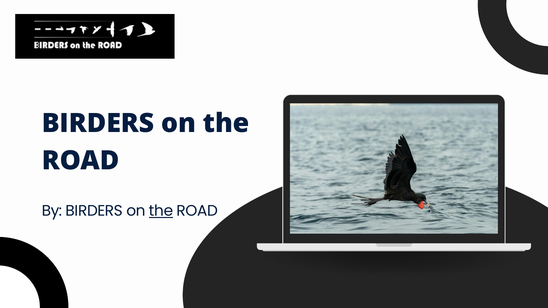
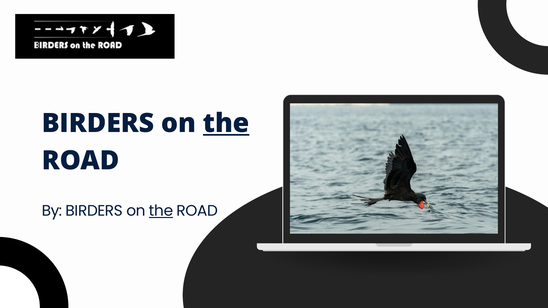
the at (226, 123) underline: none -> present
